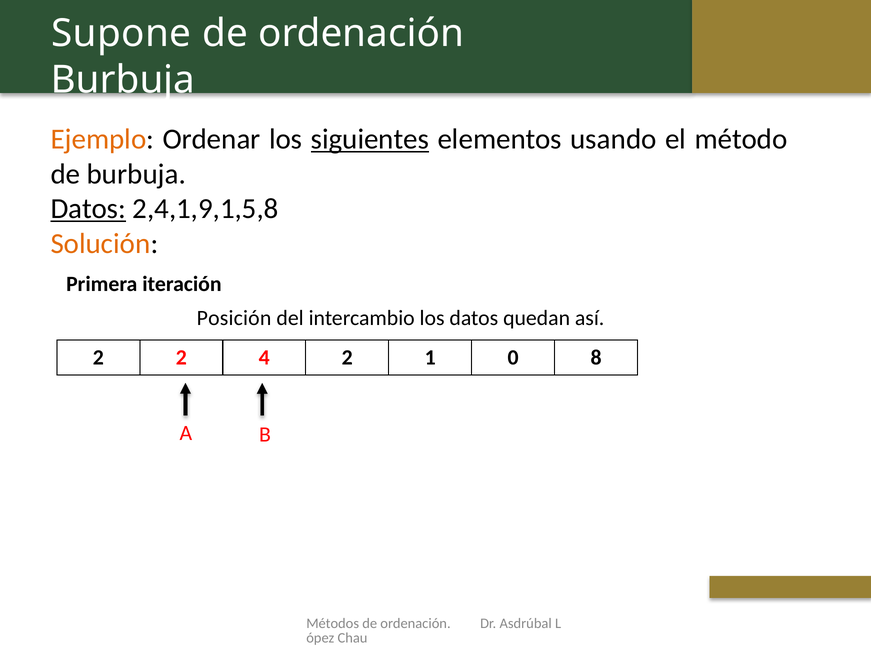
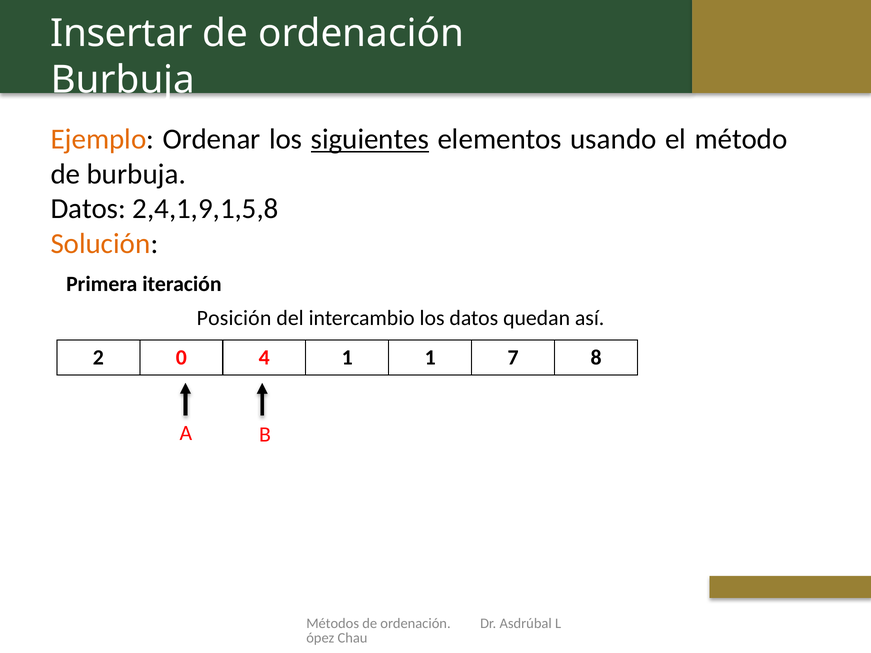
Supone: Supone -> Insertar
Datos at (88, 209) underline: present -> none
2 2: 2 -> 0
4 2: 2 -> 1
0: 0 -> 7
